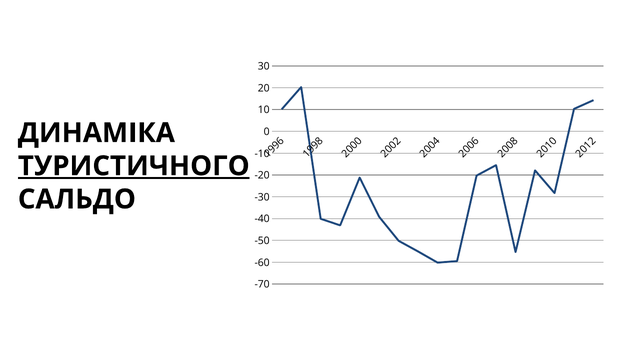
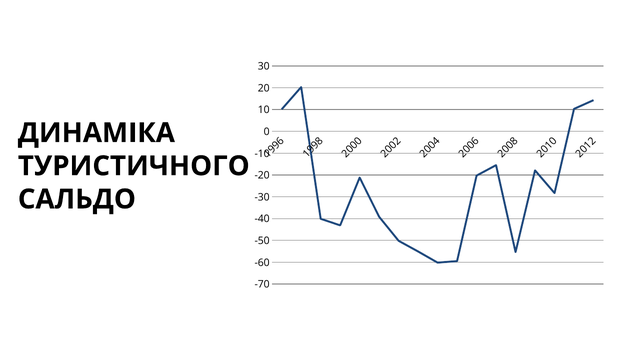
ТУРИСТИЧНОГО underline: present -> none
